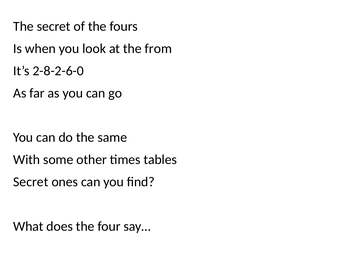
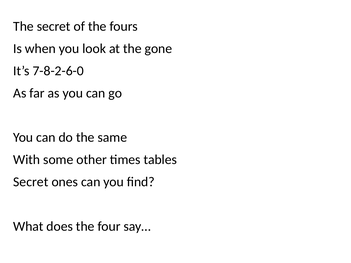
from: from -> gone
2-8-2-6-0: 2-8-2-6-0 -> 7-8-2-6-0
